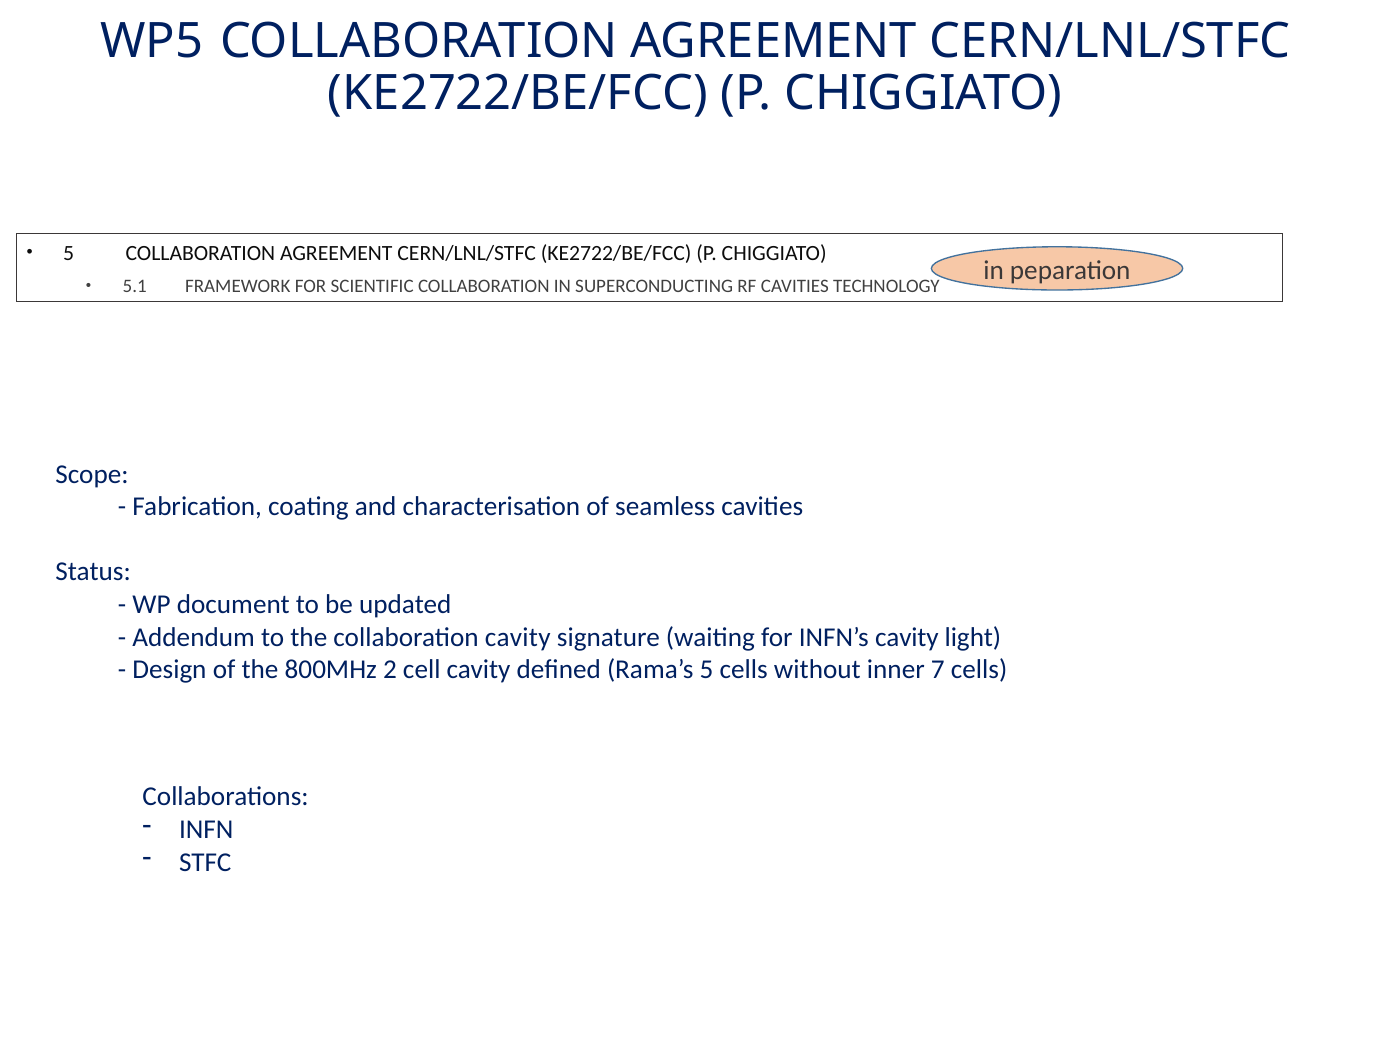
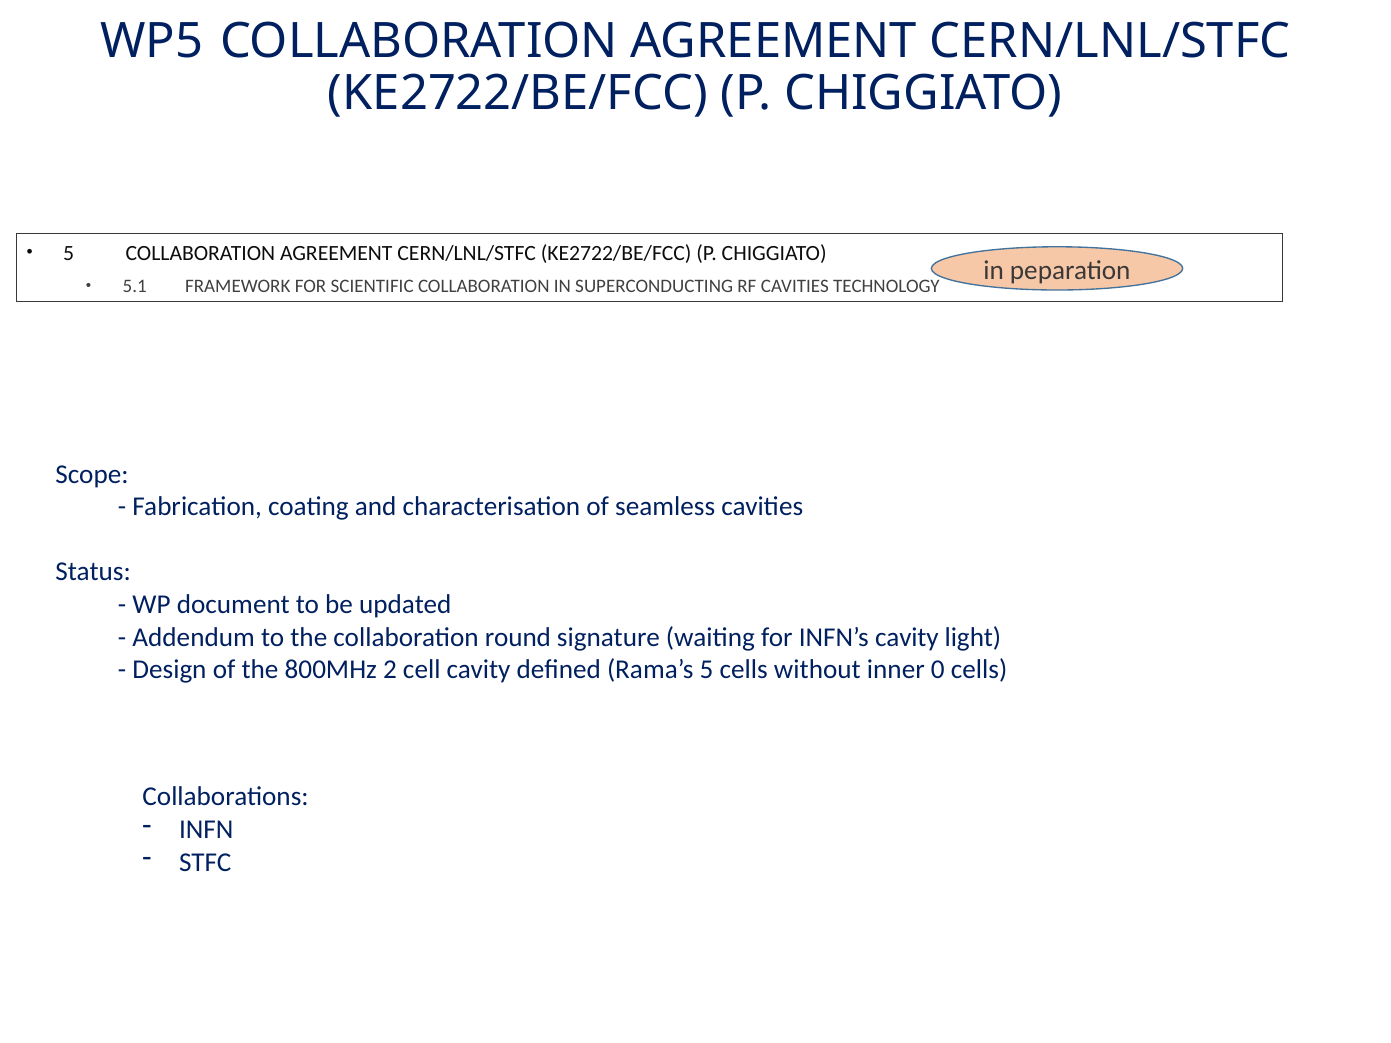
collaboration cavity: cavity -> round
7: 7 -> 0
